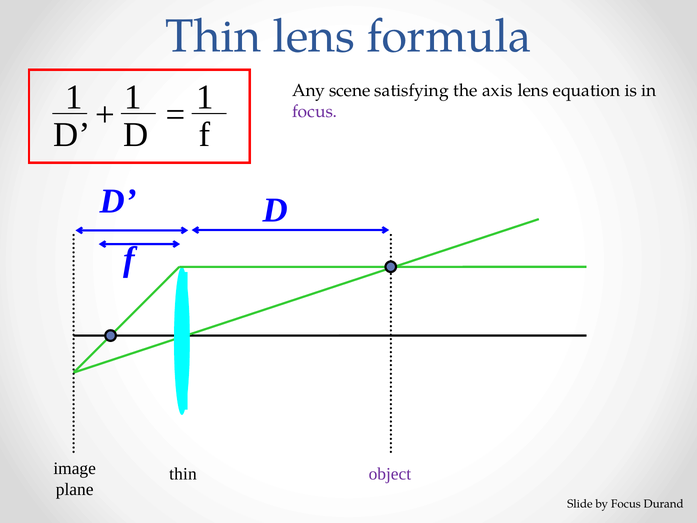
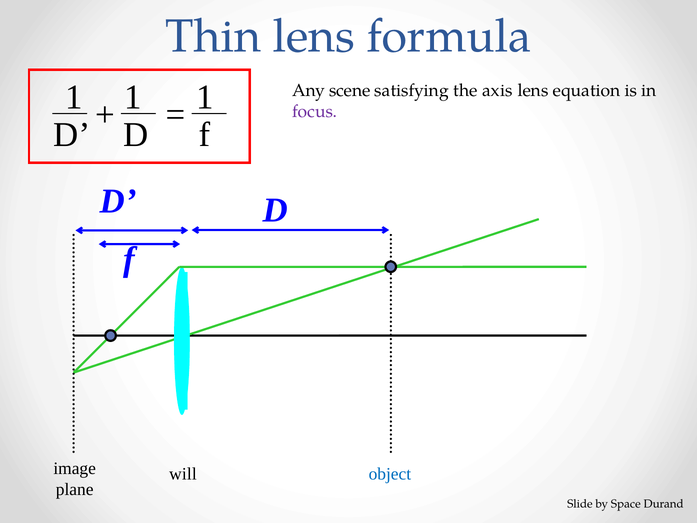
thin at (183, 474): thin -> will
object colour: purple -> blue
by Focus: Focus -> Space
